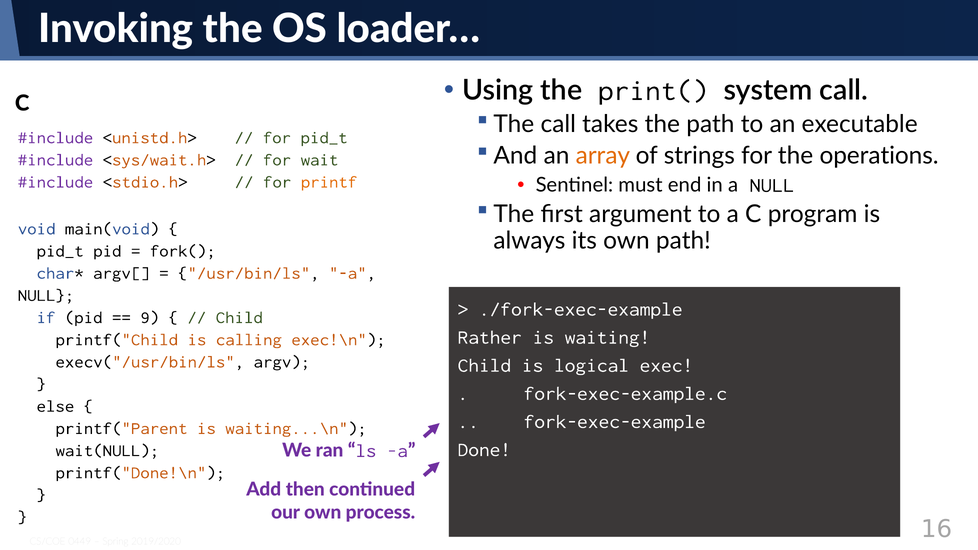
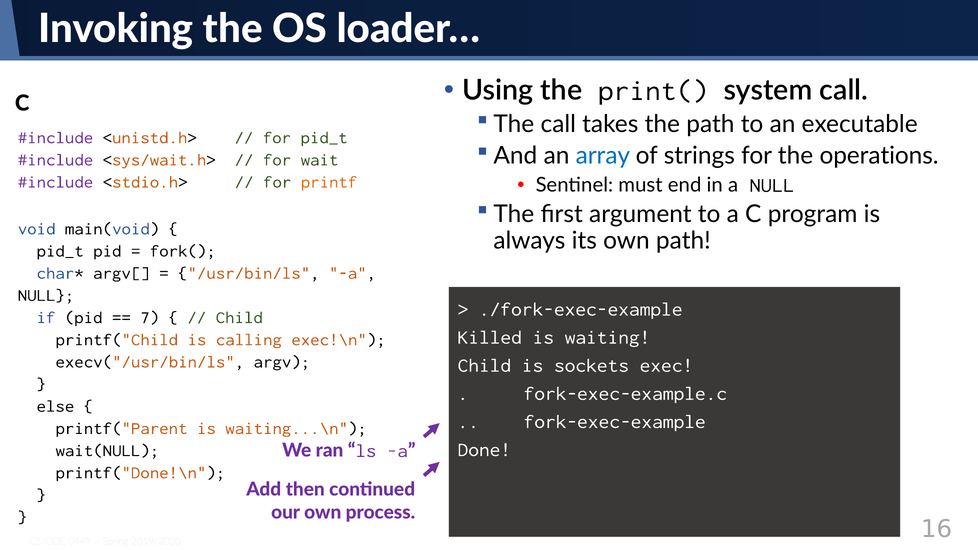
array colour: orange -> blue
9: 9 -> 7
Rather: Rather -> Killed
logical: logical -> sockets
